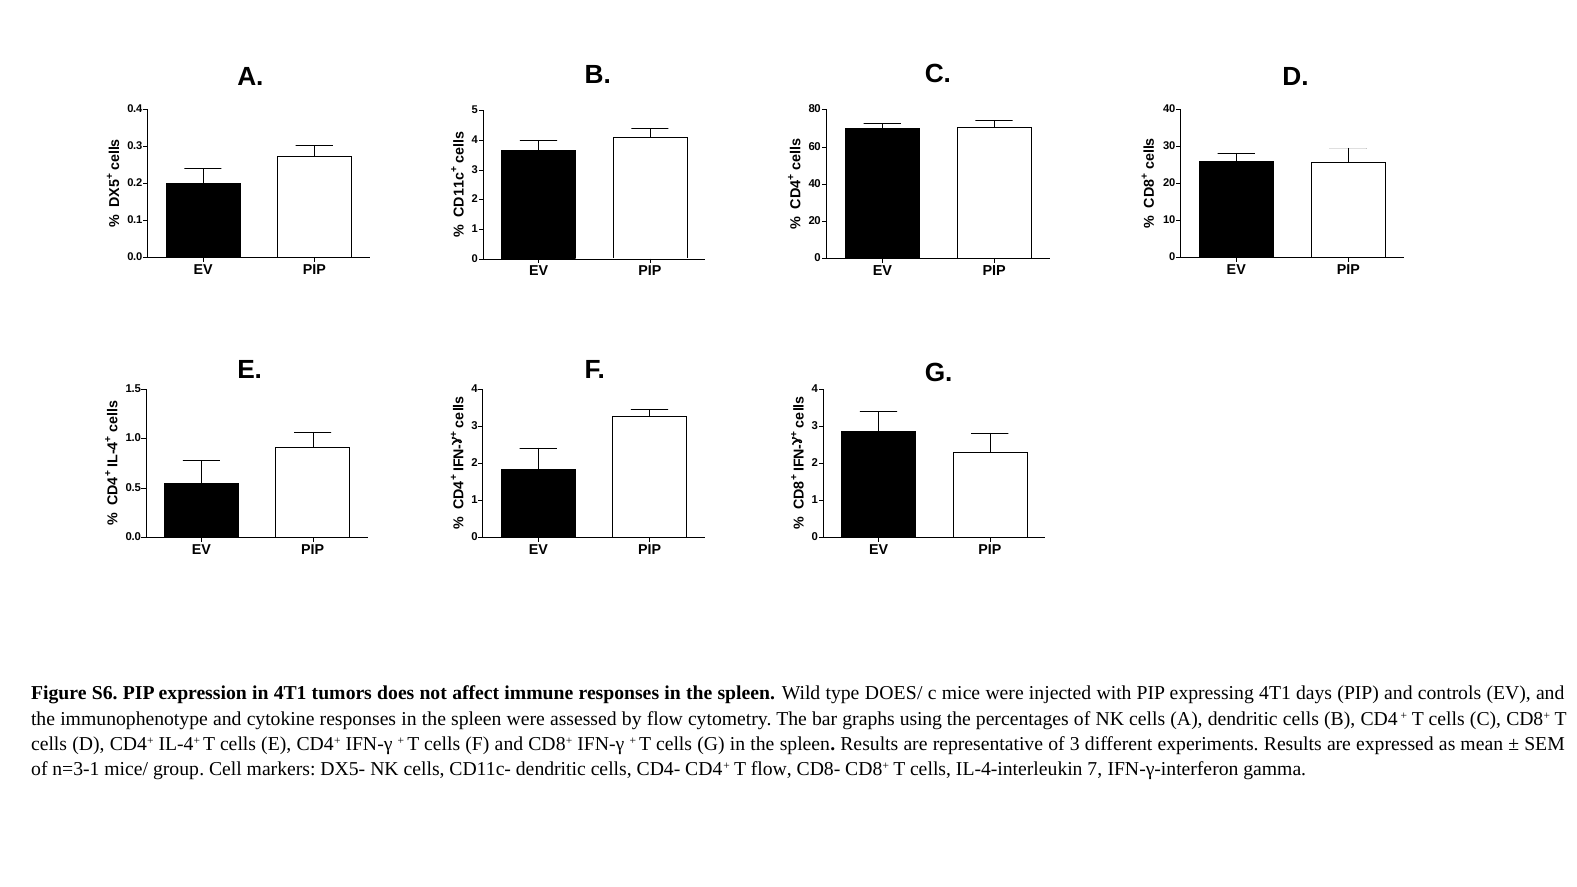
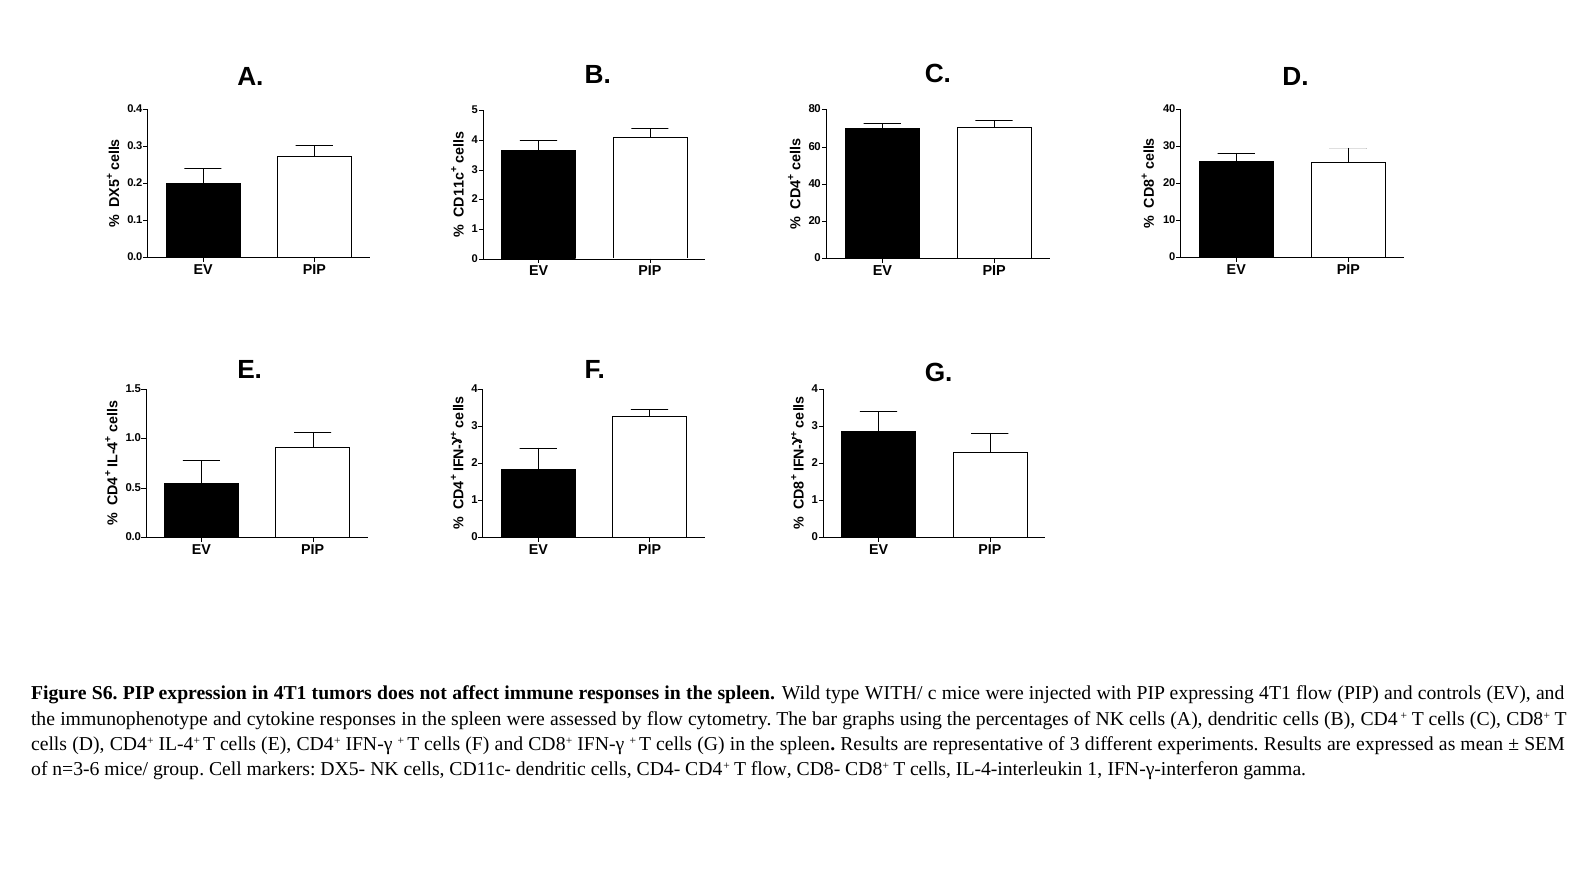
DOES/: DOES/ -> WITH/
4T1 days: days -> flow
n=3-1: n=3-1 -> n=3-6
IL-4-interleukin 7: 7 -> 1
